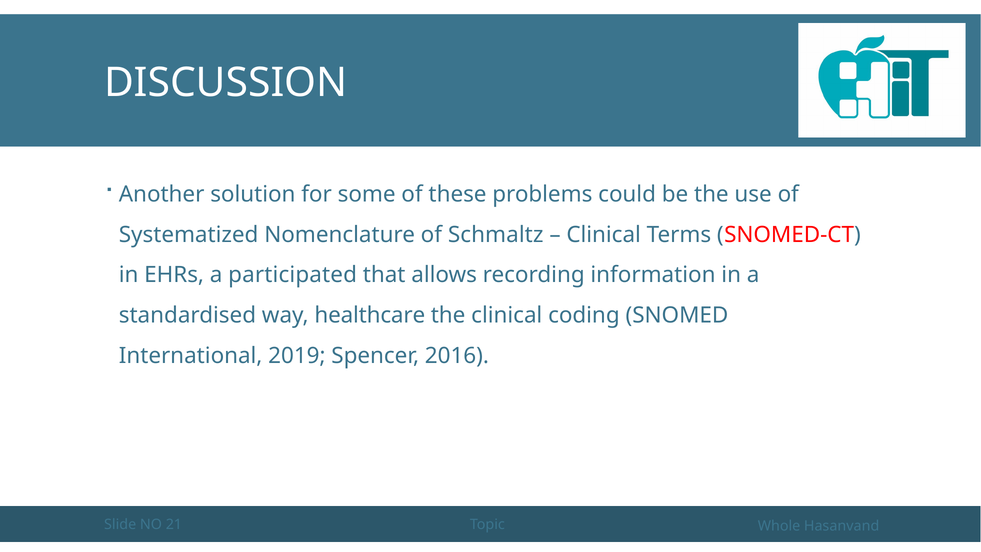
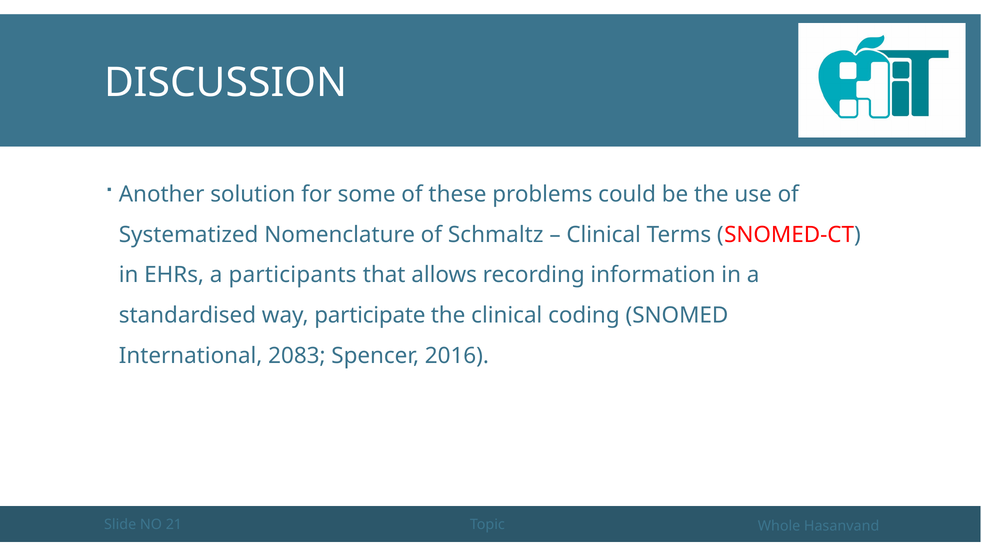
participated: participated -> participants
healthcare: healthcare -> participate
2019: 2019 -> 2083
